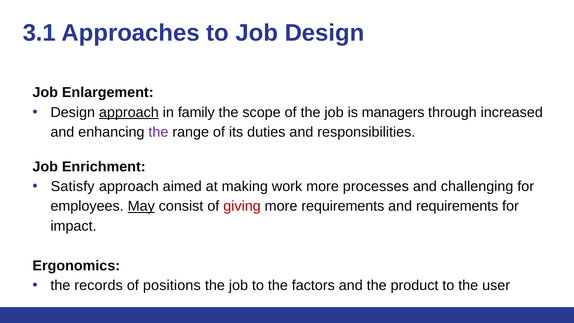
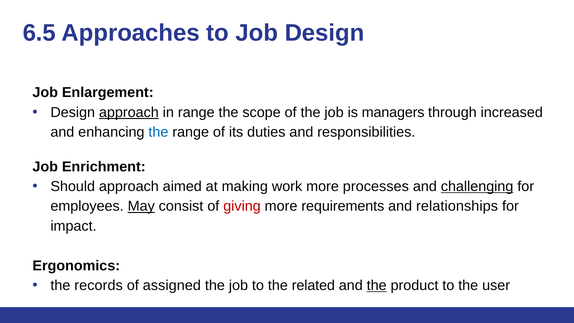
3.1: 3.1 -> 6.5
in family: family -> range
the at (158, 132) colour: purple -> blue
Satisfy: Satisfy -> Should
challenging underline: none -> present
and requirements: requirements -> relationships
positions: positions -> assigned
factors: factors -> related
the at (377, 285) underline: none -> present
